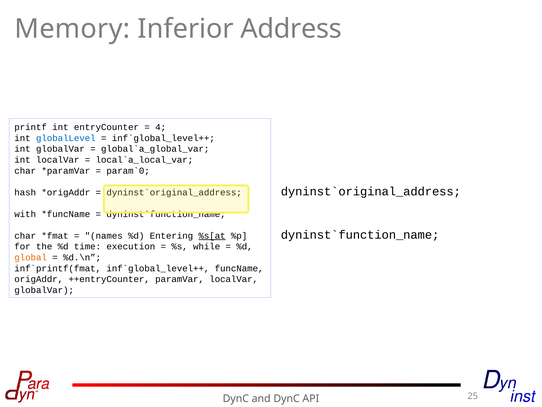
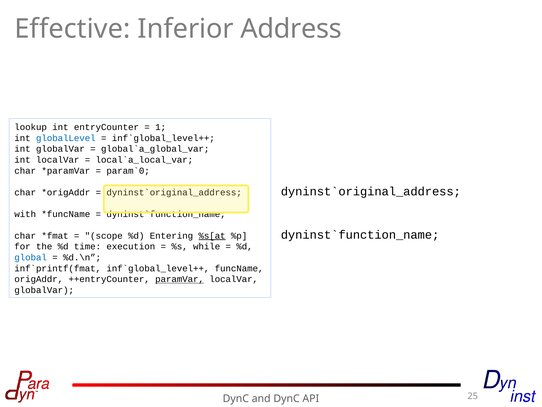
Memory: Memory -> Effective
printf: printf -> lookup
4: 4 -> 1
hash at (25, 192): hash -> char
names: names -> scope
global colour: orange -> blue
paramVar underline: none -> present
